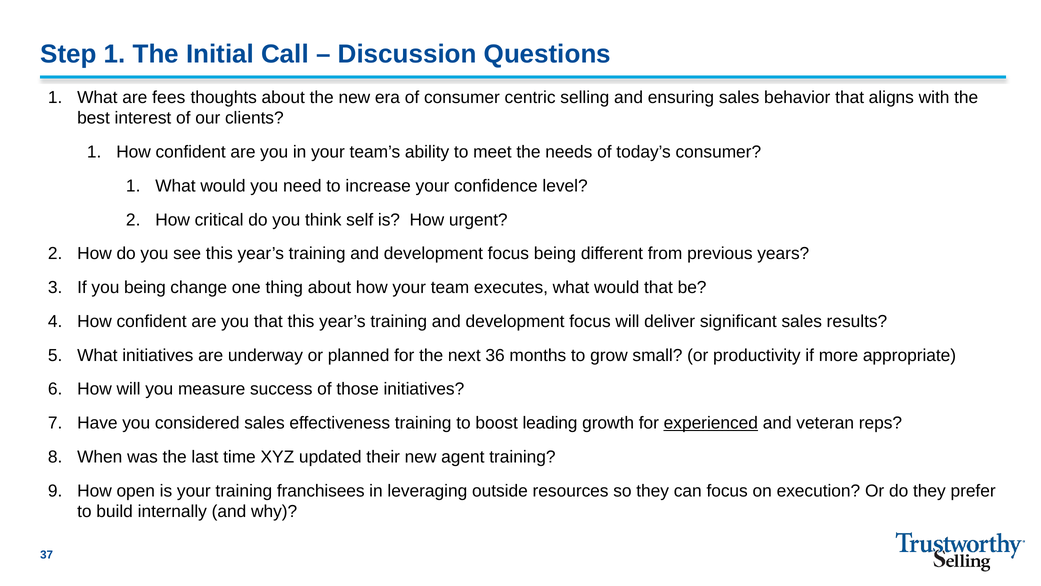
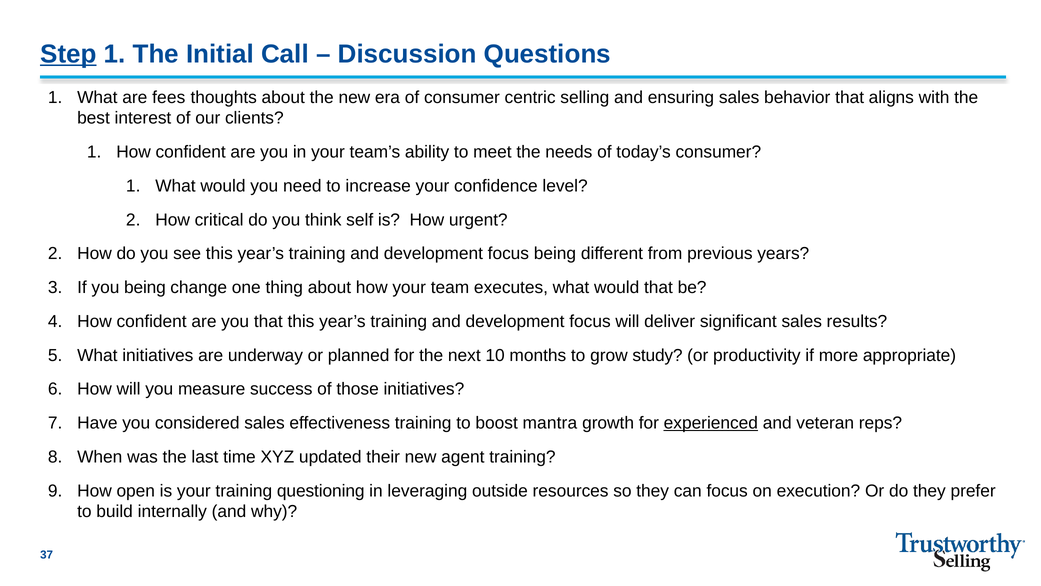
Step underline: none -> present
36: 36 -> 10
small: small -> study
leading: leading -> mantra
franchisees: franchisees -> questioning
